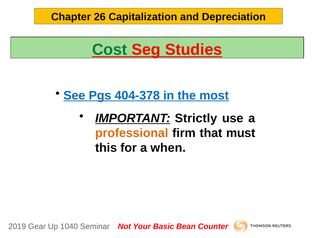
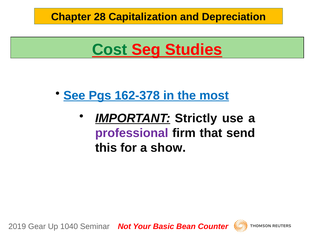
26: 26 -> 28
404-378: 404-378 -> 162-378
professional colour: orange -> purple
must: must -> send
when: when -> show
